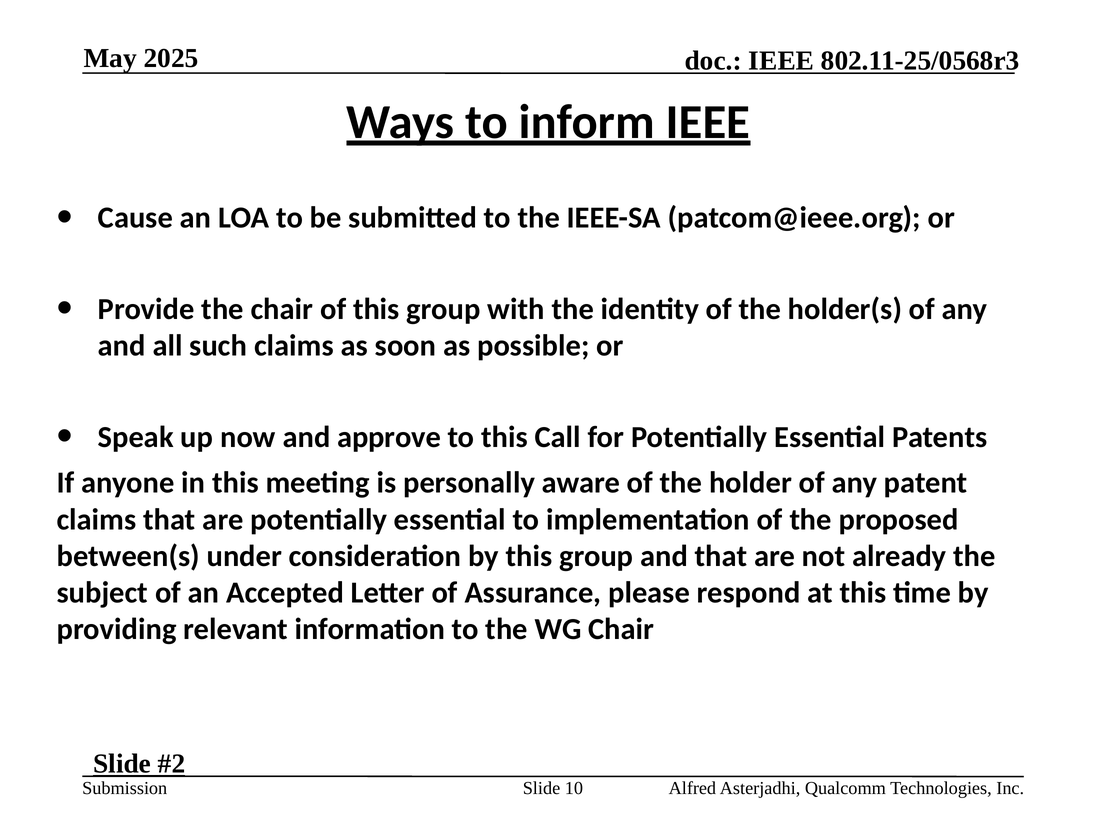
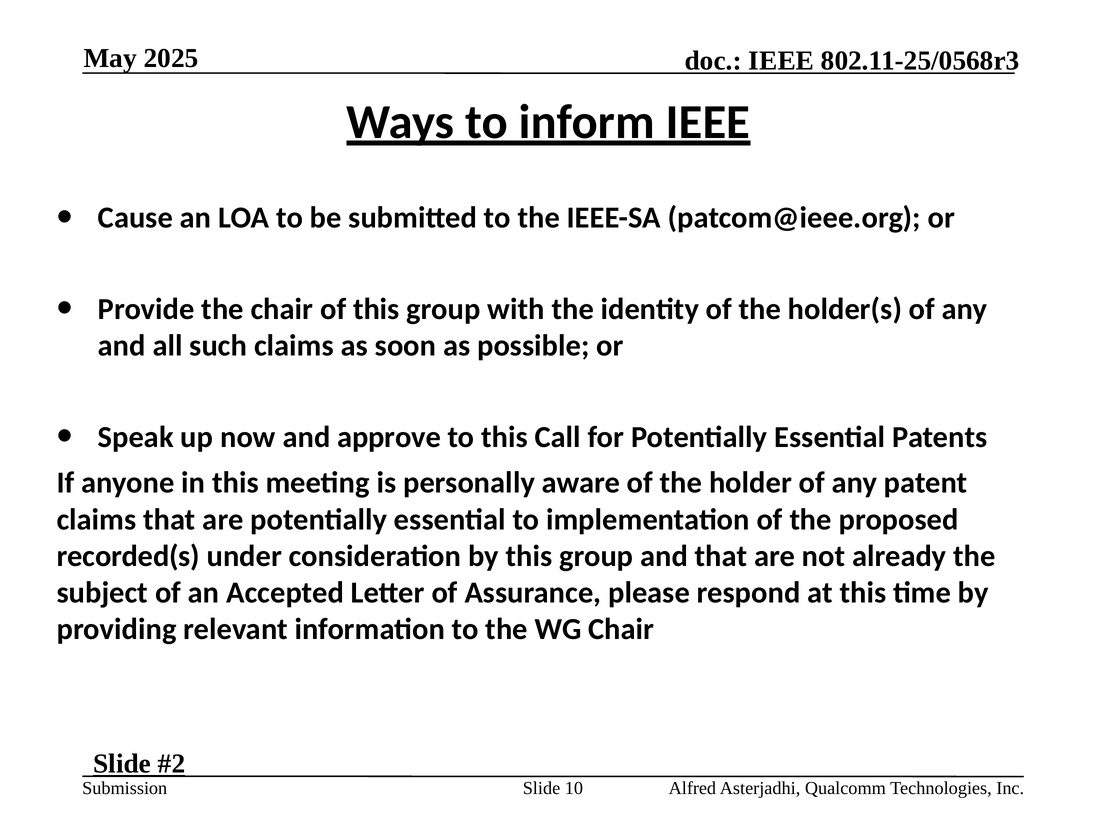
between(s: between(s -> recorded(s
